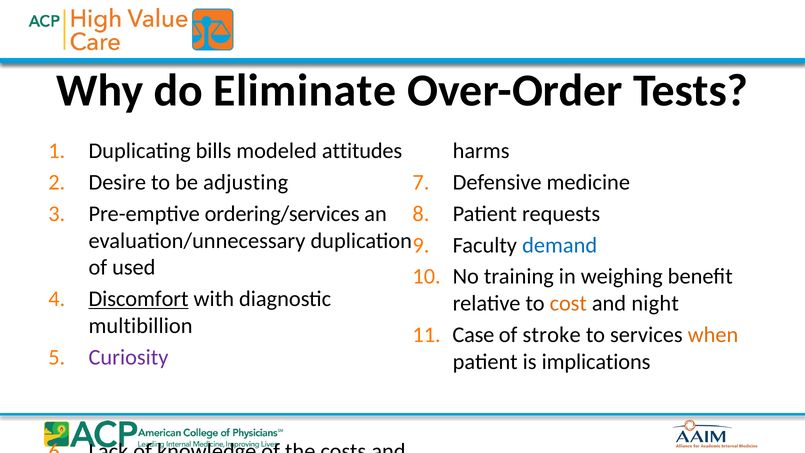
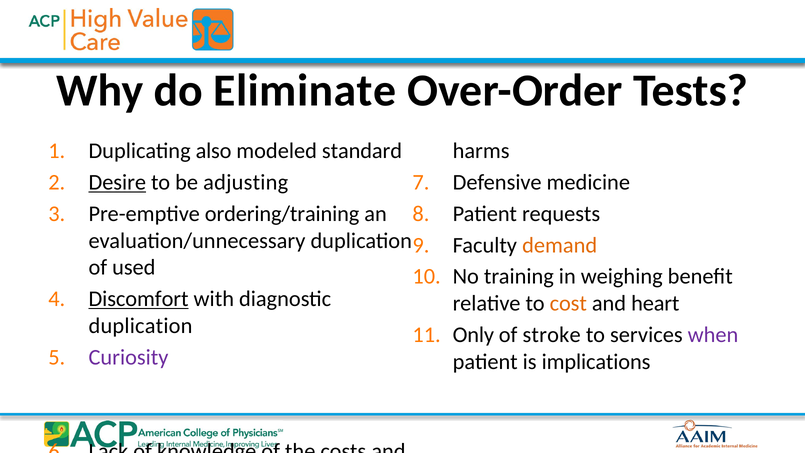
bills: bills -> also
attitudes: attitudes -> standard
Desire underline: none -> present
ordering/services: ordering/services -> ordering/training
demand colour: blue -> orange
night: night -> heart
multibillion at (141, 326): multibillion -> duplication
Case: Case -> Only
when colour: orange -> purple
